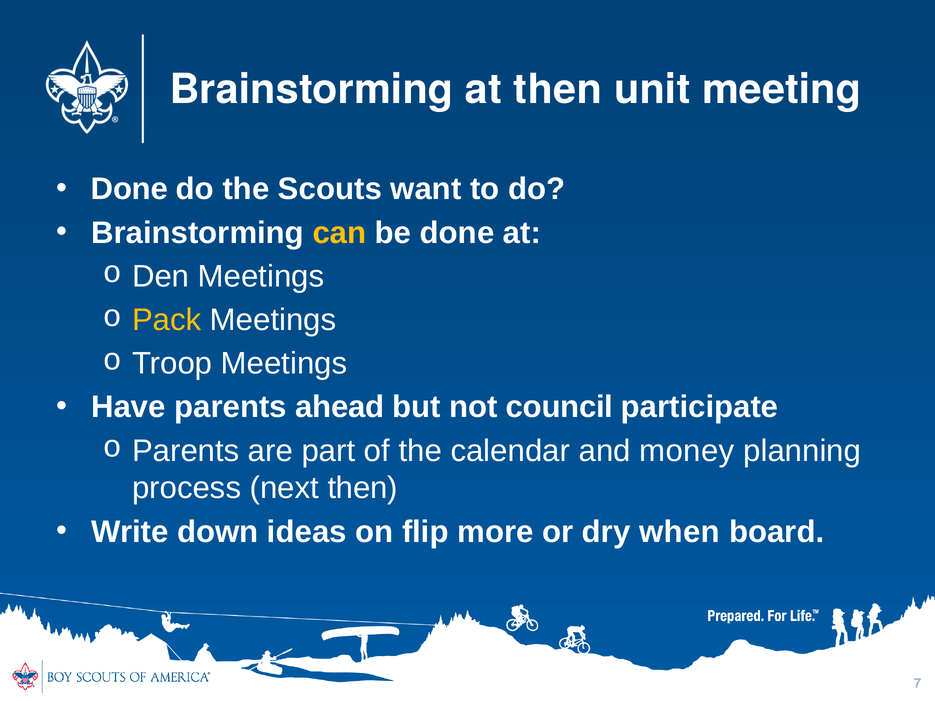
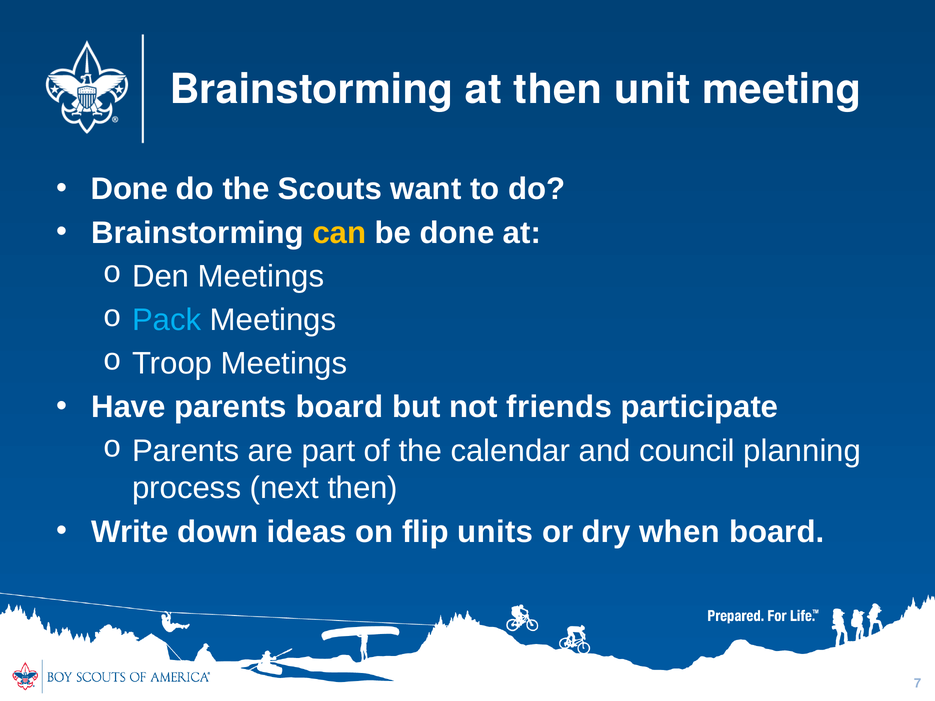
Pack colour: yellow -> light blue
parents ahead: ahead -> board
council: council -> friends
money: money -> council
more: more -> units
